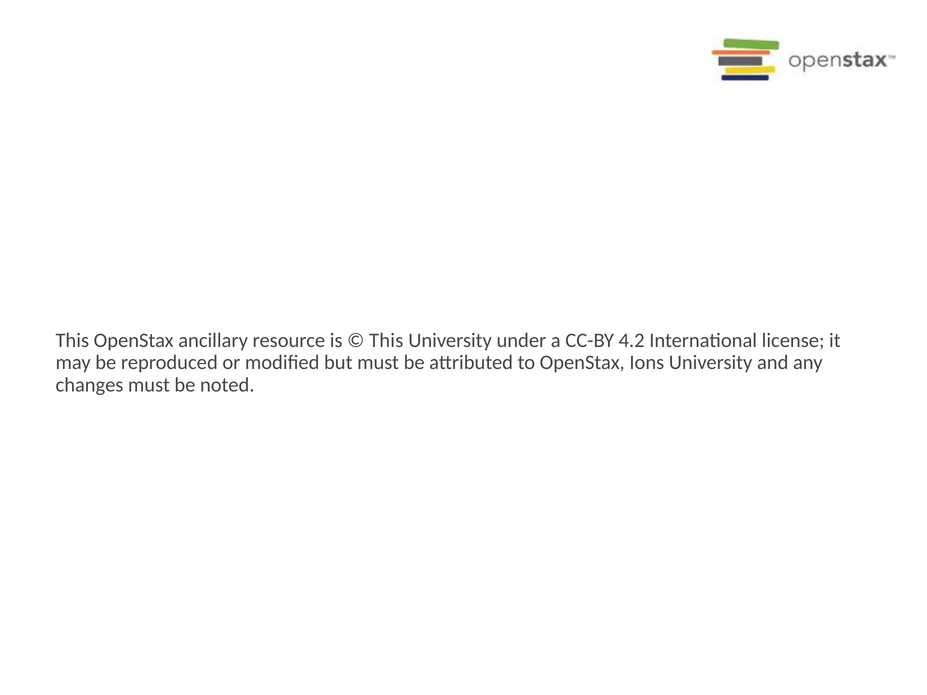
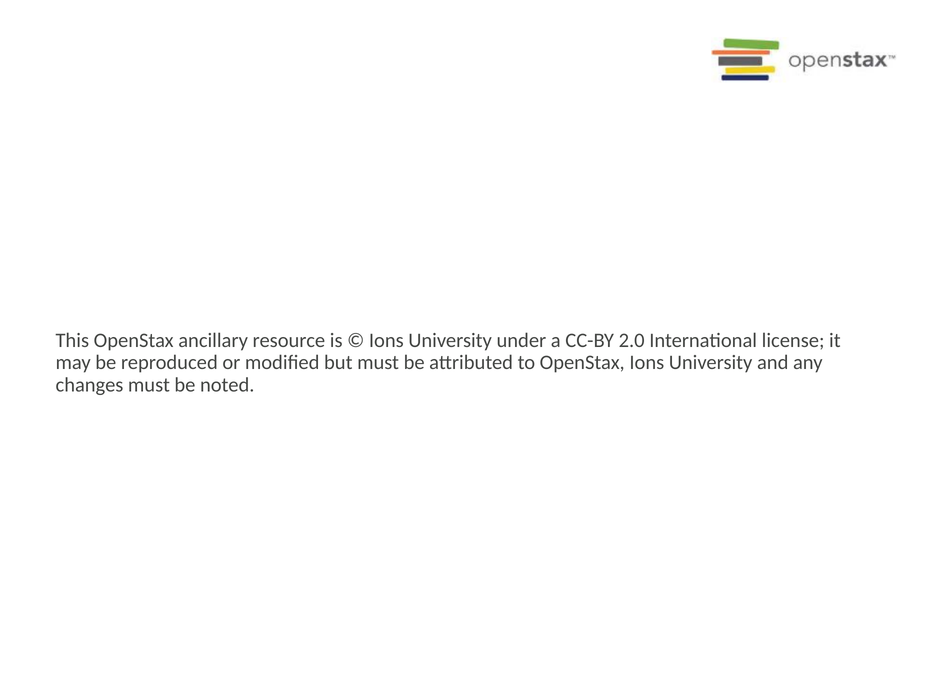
This at (386, 340): This -> Ions
4.2: 4.2 -> 2.0
